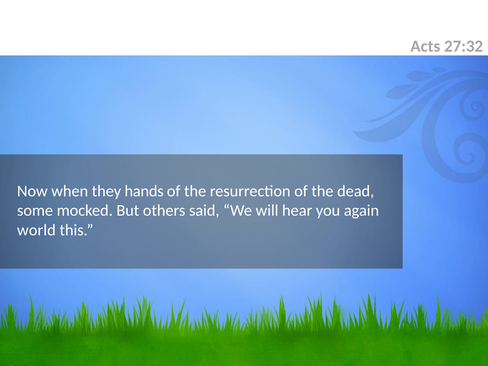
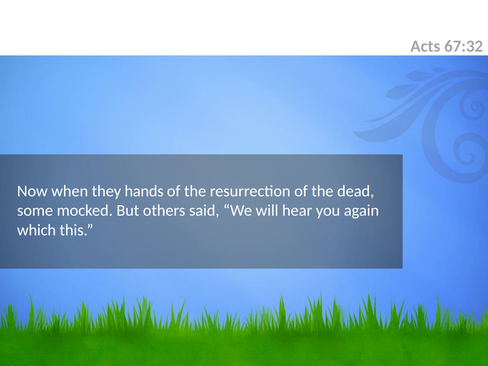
27:32: 27:32 -> 67:32
world: world -> which
